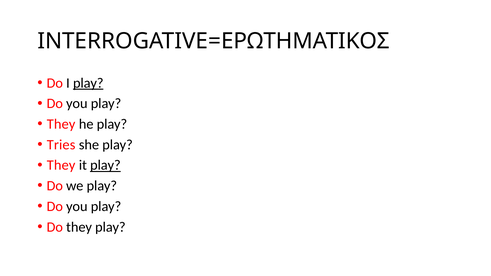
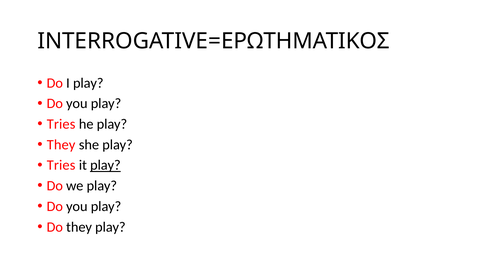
play at (88, 83) underline: present -> none
They at (61, 124): They -> Tries
Tries at (61, 145): Tries -> They
They at (61, 165): They -> Tries
